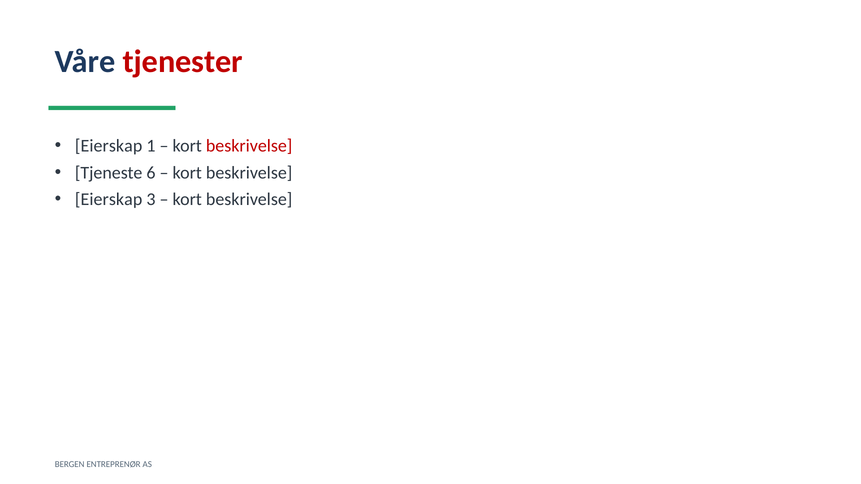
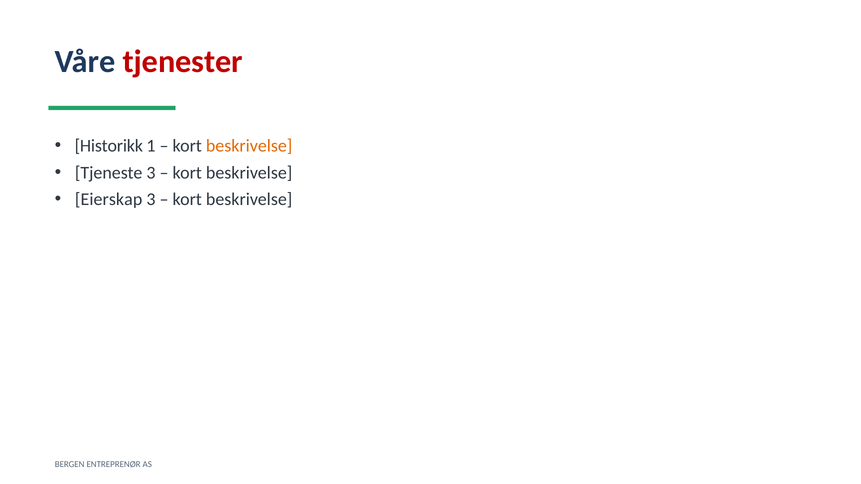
Eierskap at (109, 146): Eierskap -> Historikk
beskrivelse at (249, 146) colour: red -> orange
Tjeneste 6: 6 -> 3
